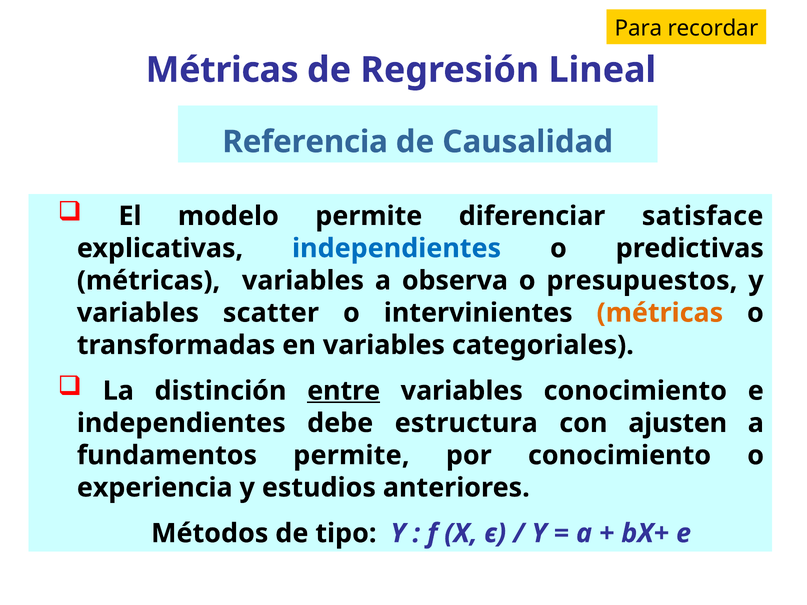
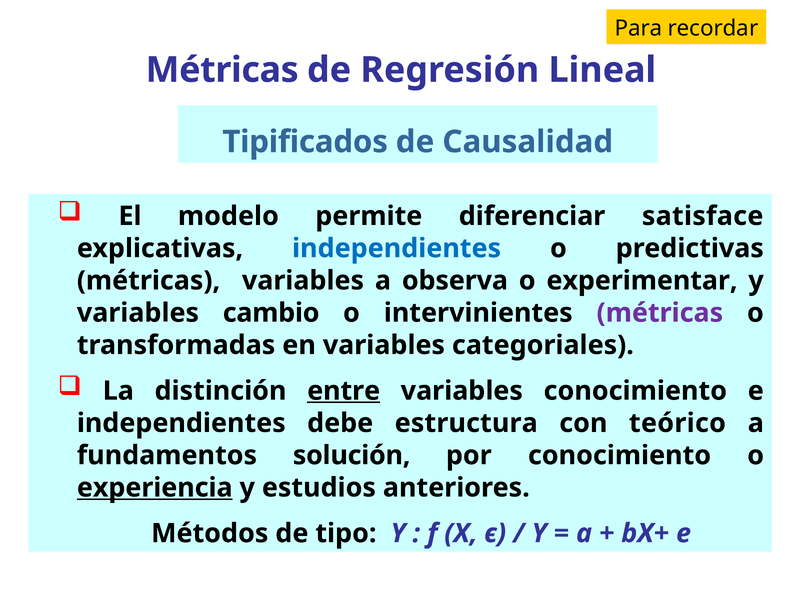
Referencia: Referencia -> Tipificados
presupuestos: presupuestos -> experimentar
scatter: scatter -> cambio
métricas at (660, 313) colour: orange -> purple
ajusten: ajusten -> teórico
fundamentos permite: permite -> solución
experiencia underline: none -> present
